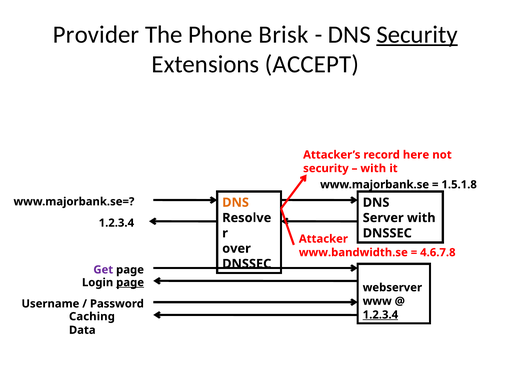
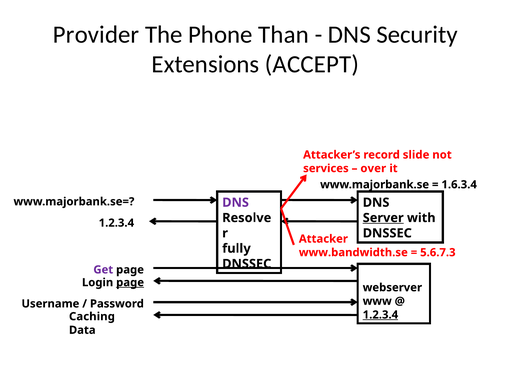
Brisk: Brisk -> Than
Security at (417, 35) underline: present -> none
here: here -> slide
security at (326, 169): security -> services
with at (373, 169): with -> over
1.5.1.8: 1.5.1.8 -> 1.6.3.4
DNS at (236, 203) colour: orange -> purple
Server underline: none -> present
over: over -> fully
4.6.7.8: 4.6.7.8 -> 5.6.7.3
